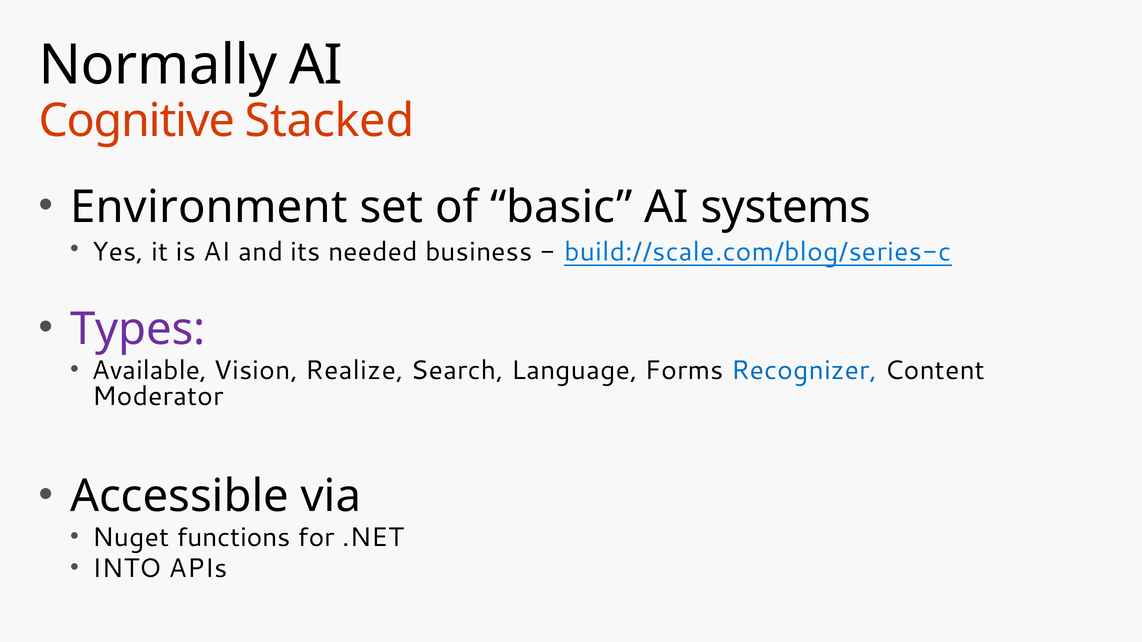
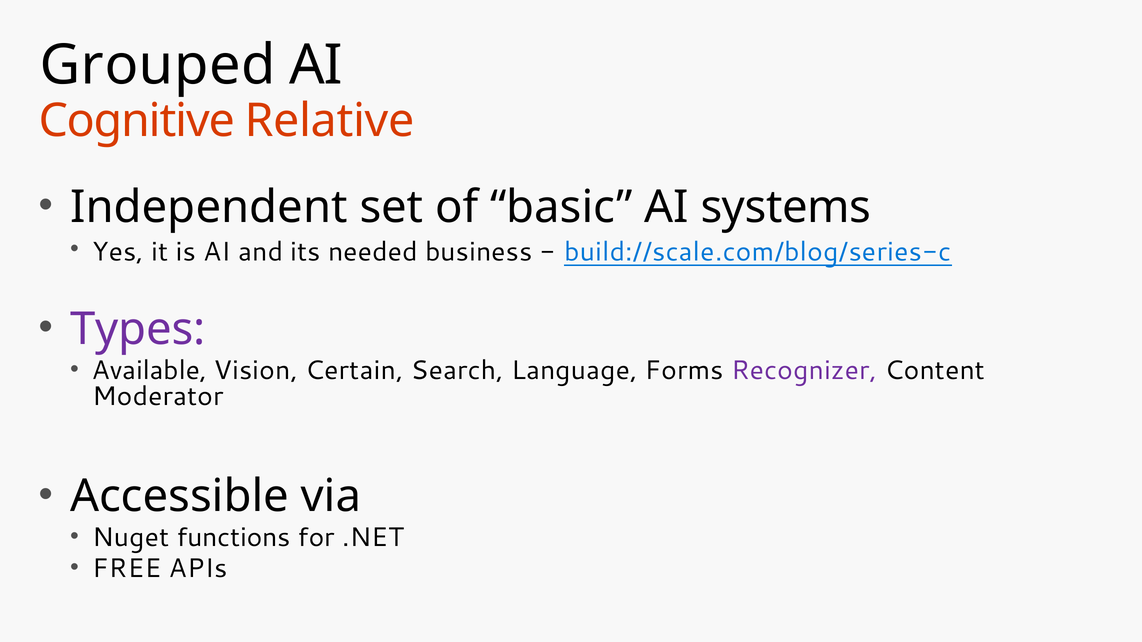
Normally: Normally -> Grouped
Stacked: Stacked -> Relative
Environment: Environment -> Independent
Realize: Realize -> Certain
Recognizer colour: blue -> purple
INTO: INTO -> FREE
